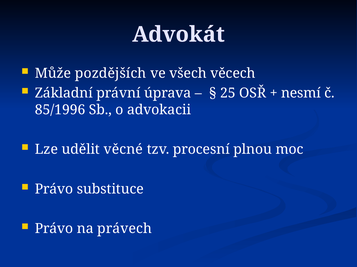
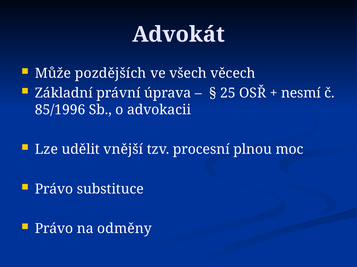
věcné: věcné -> vnější
právech: právech -> odměny
